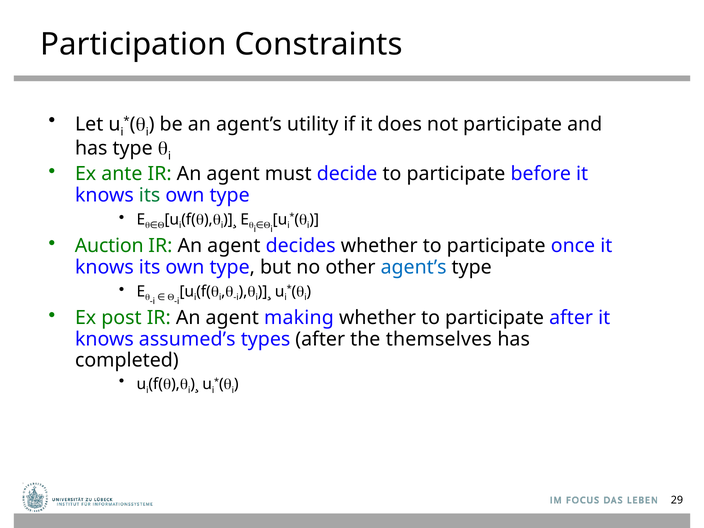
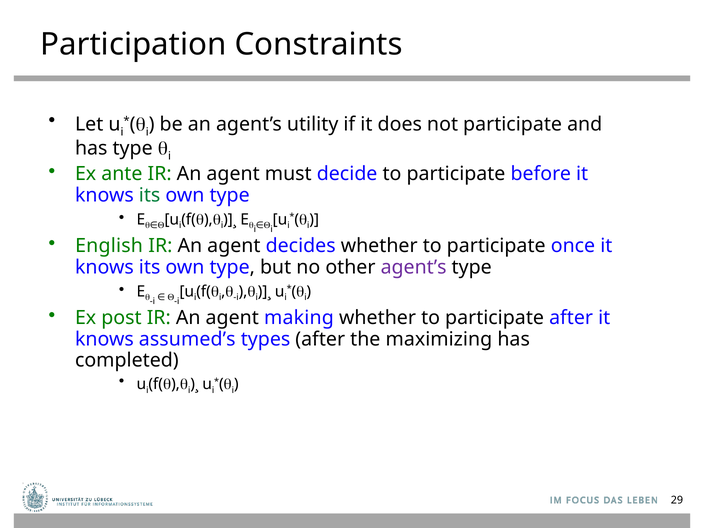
Auction: Auction -> English
agent’s at (414, 267) colour: blue -> purple
themselves: themselves -> maximizing
